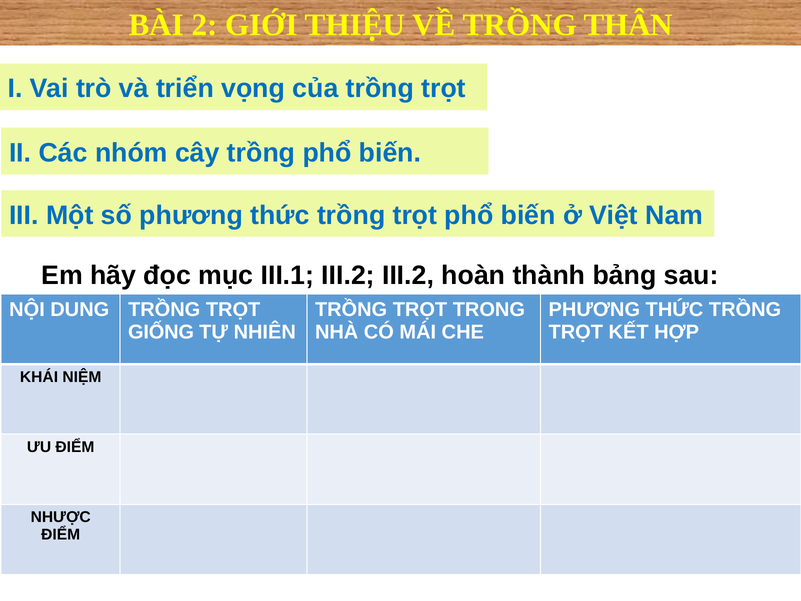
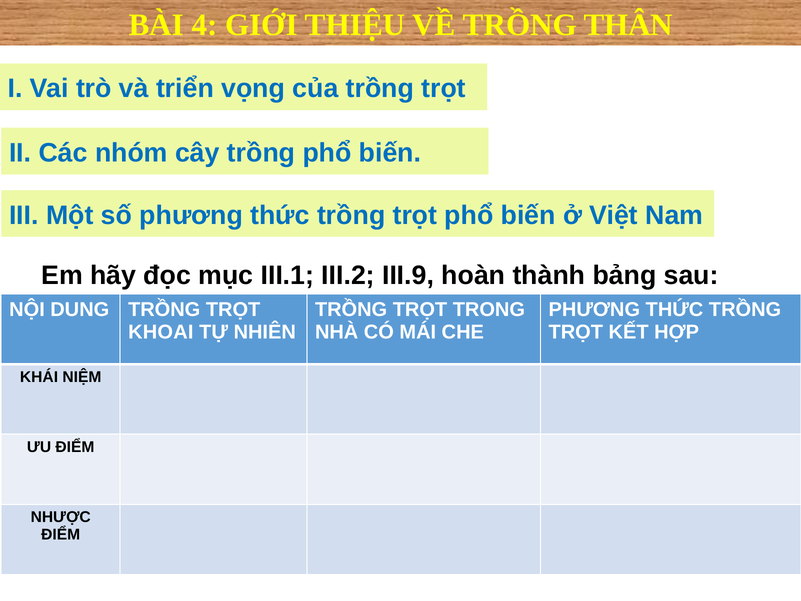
2: 2 -> 4
III.2 III.2: III.2 -> III.9
GIỐNG: GIỐNG -> KHOAI
